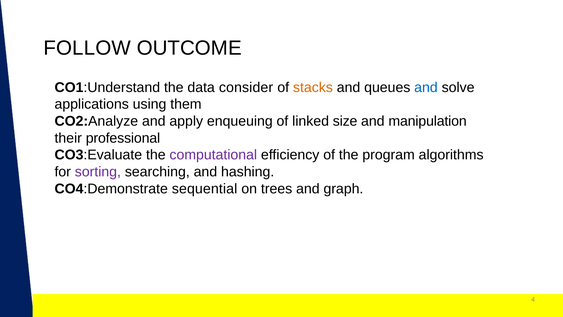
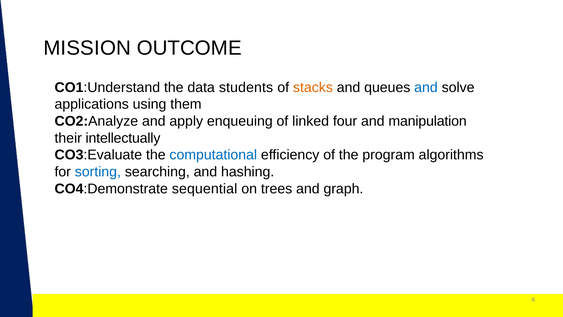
FOLLOW: FOLLOW -> MISSION
consider: consider -> students
size: size -> four
professional: professional -> intellectually
computational colour: purple -> blue
sorting colour: purple -> blue
